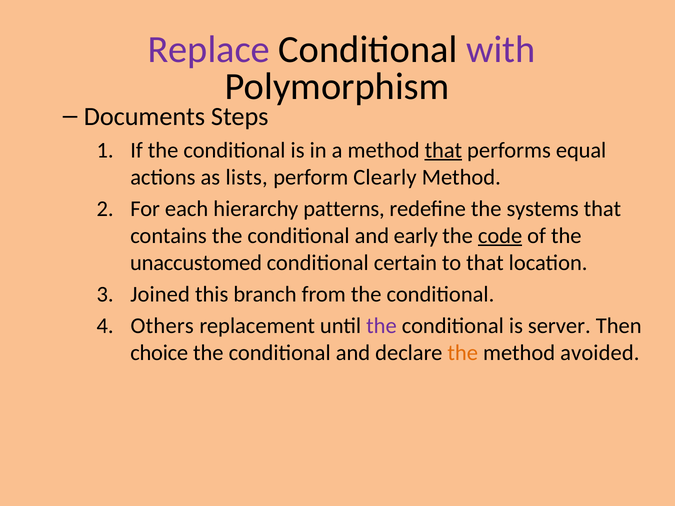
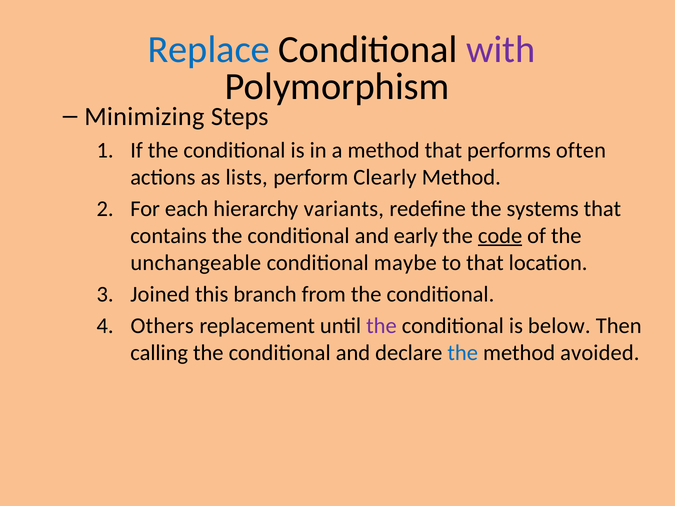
Replace colour: purple -> blue
Documents: Documents -> Minimizing
that at (443, 150) underline: present -> none
equal: equal -> often
patterns: patterns -> variants
unaccustomed: unaccustomed -> unchangeable
certain: certain -> maybe
server: server -> below
choice: choice -> calling
the at (463, 353) colour: orange -> blue
